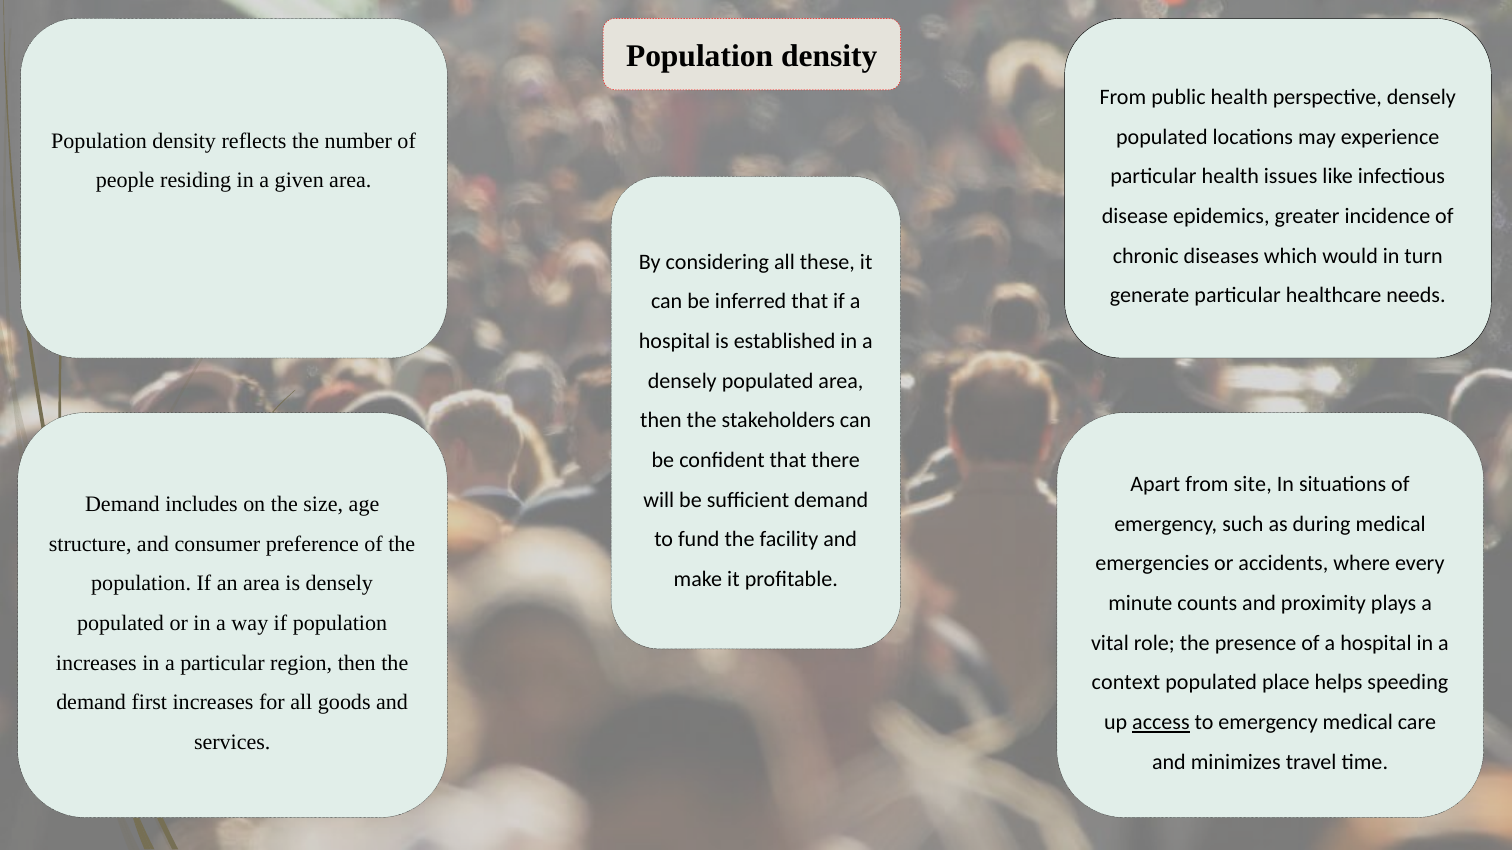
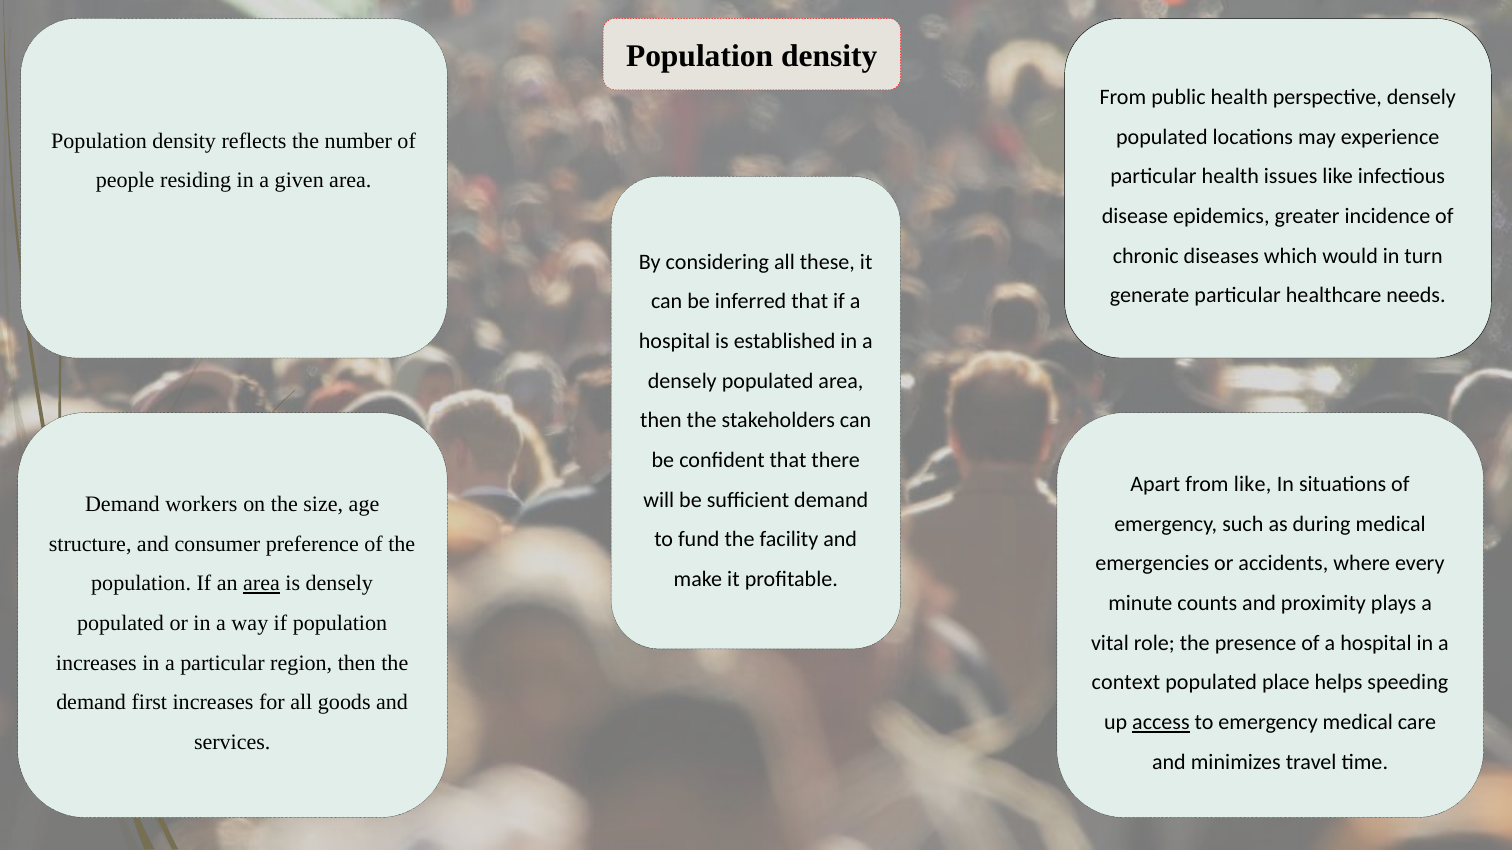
from site: site -> like
includes: includes -> workers
area at (261, 584) underline: none -> present
